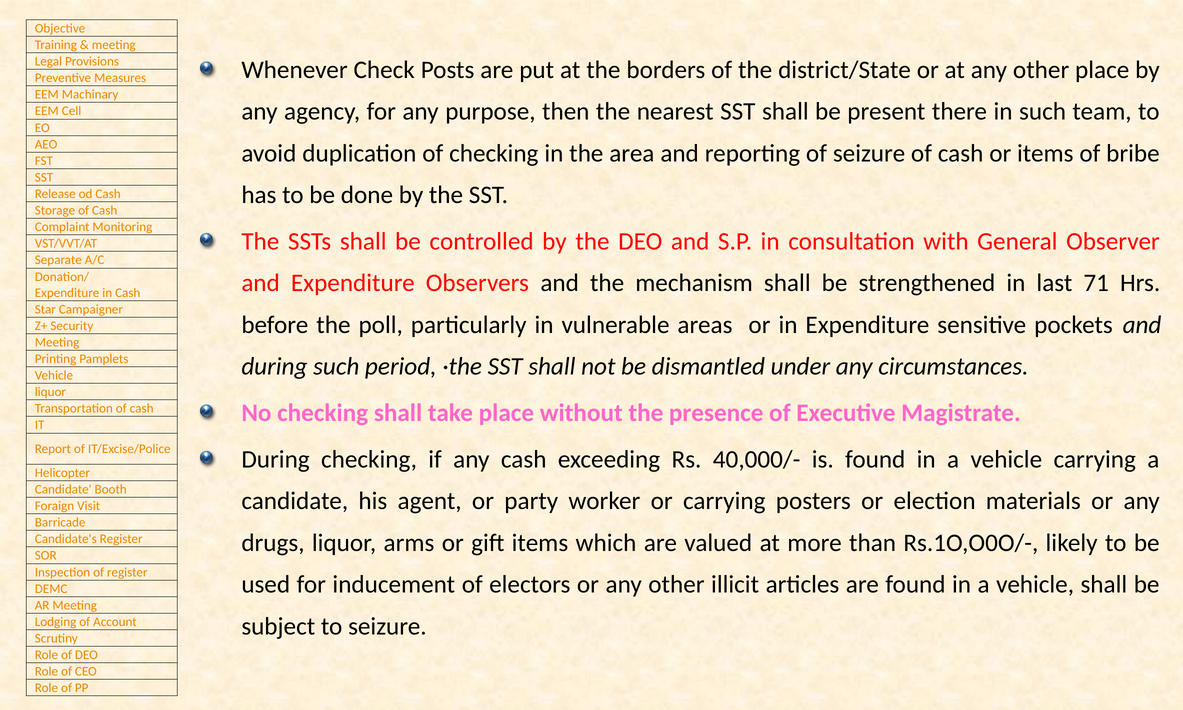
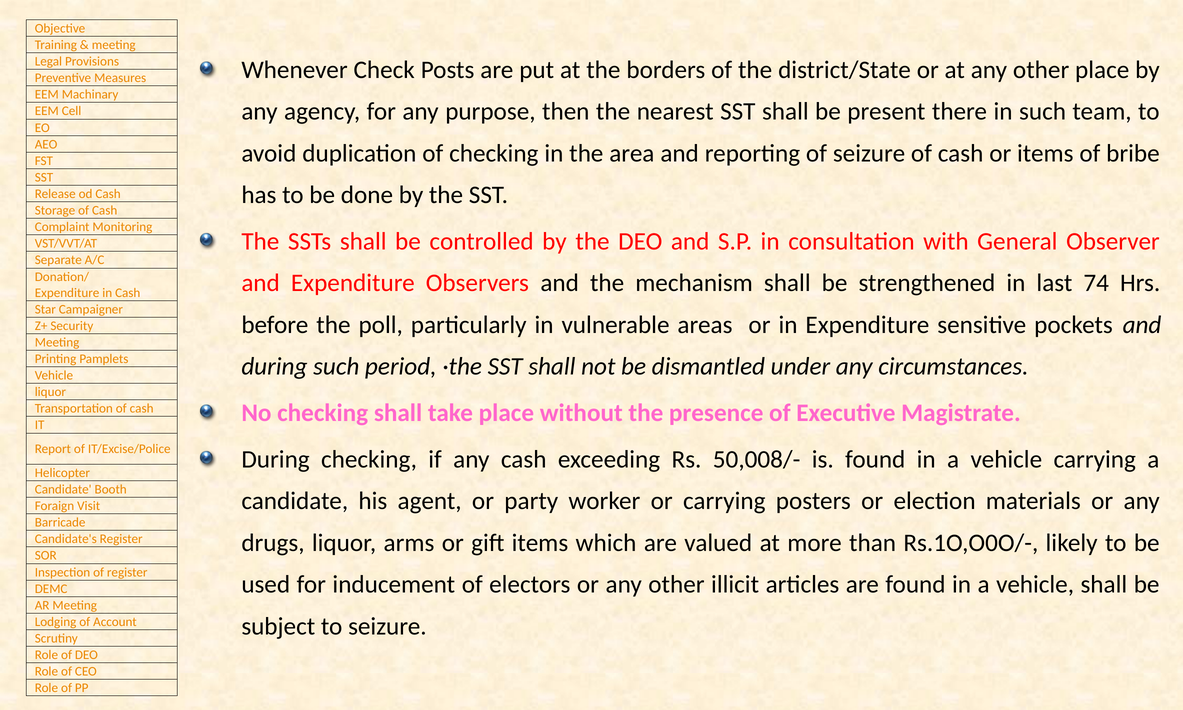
71: 71 -> 74
40,000/-: 40,000/- -> 50,008/-
